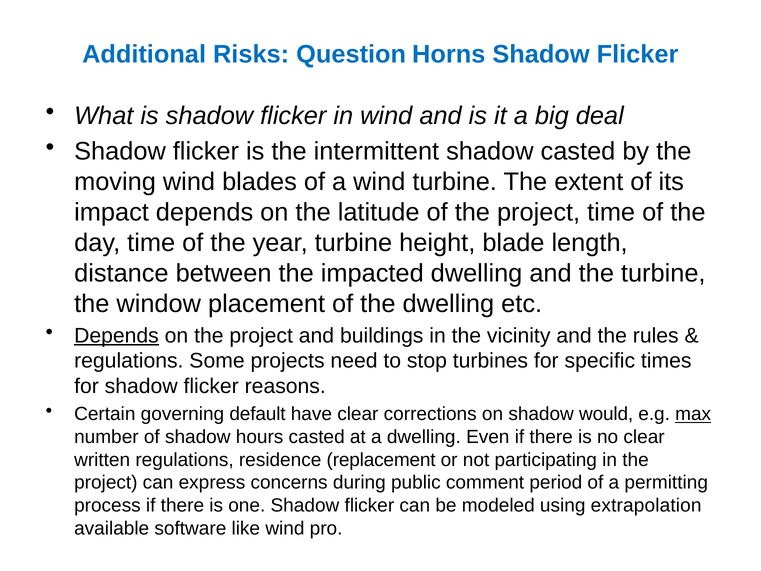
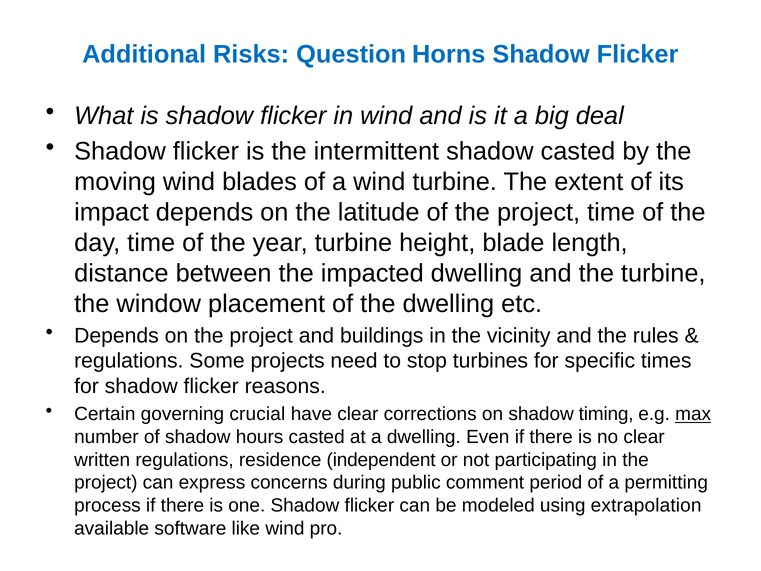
Depends at (117, 335) underline: present -> none
default: default -> crucial
would: would -> timing
replacement: replacement -> independent
